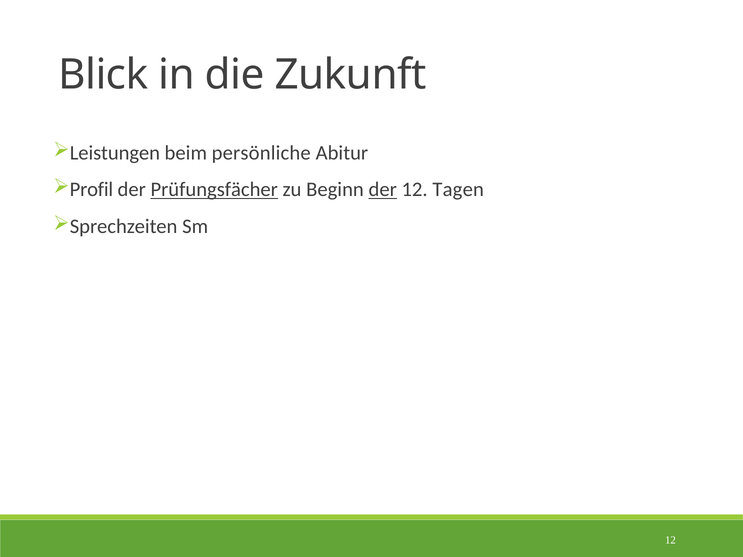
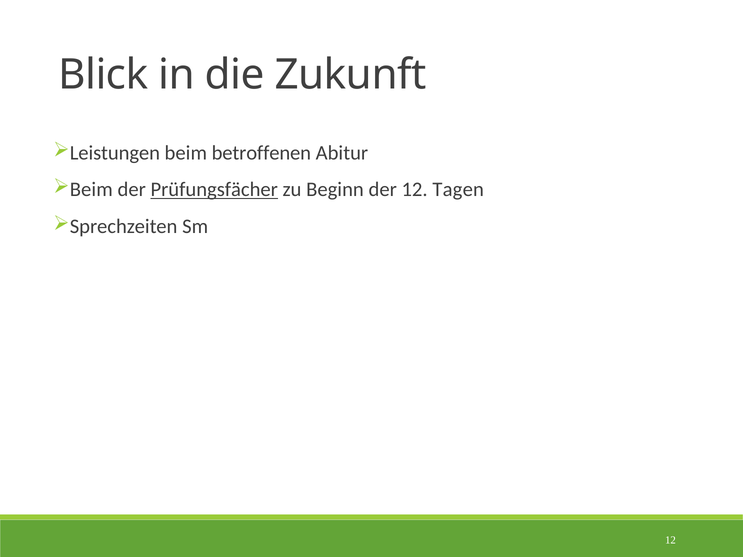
persönliche: persönliche -> betroffenen
Profil at (91, 190): Profil -> Beim
der at (383, 190) underline: present -> none
